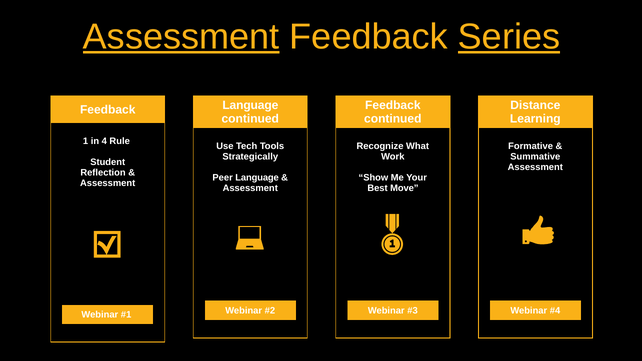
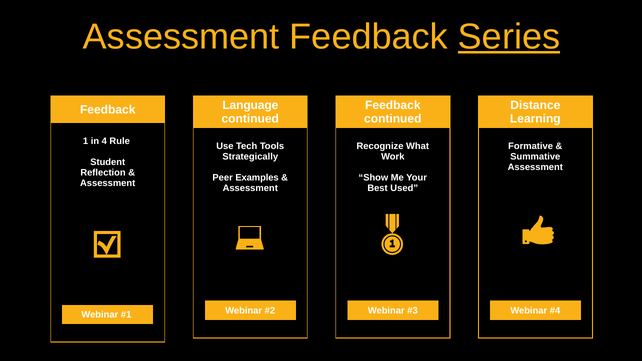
Assessment at (181, 37) underline: present -> none
Peer Language: Language -> Examples
Move: Move -> Used
